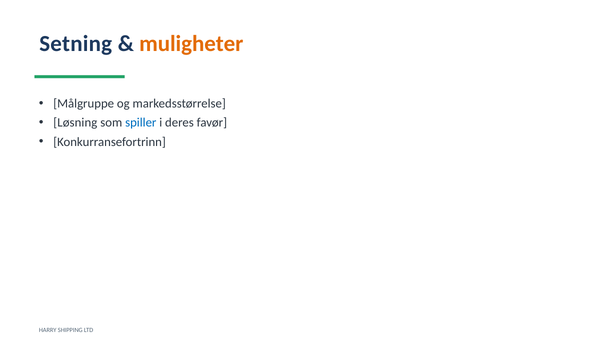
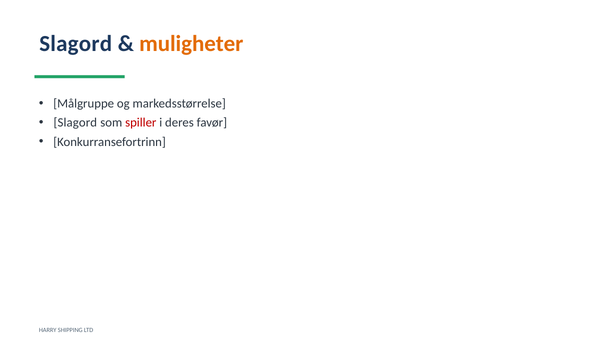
Setning at (76, 44): Setning -> Slagord
Løsning at (75, 123): Løsning -> Slagord
spiller colour: blue -> red
